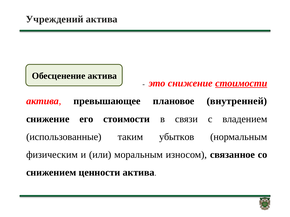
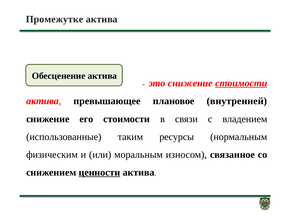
Учреждений: Учреждений -> Промежутке
убытков: убытков -> ресурсы
ценности underline: none -> present
